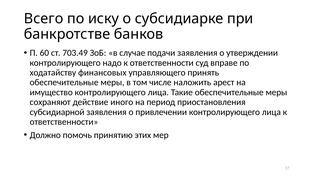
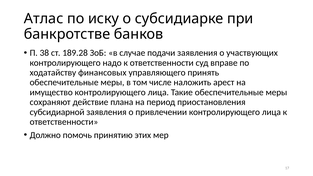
Всего: Всего -> Атлас
60: 60 -> 38
703.49: 703.49 -> 189.28
утверждении: утверждении -> участвующих
иного: иного -> плана
